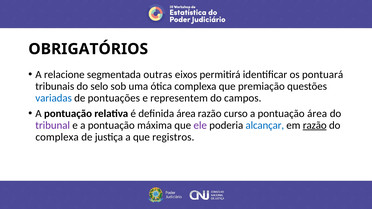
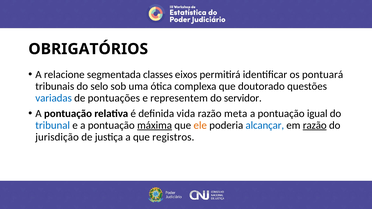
outras: outras -> classes
premiação: premiação -> doutorado
campos: campos -> servidor
definida área: área -> vida
curso: curso -> meta
pontuação área: área -> igual
tribunal colour: purple -> blue
máxima underline: none -> present
ele colour: purple -> orange
complexa at (57, 137): complexa -> jurisdição
